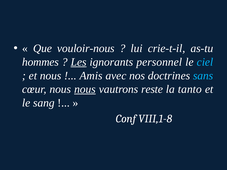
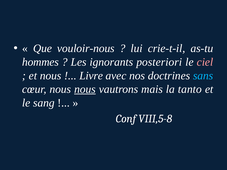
Les underline: present -> none
personnel: personnel -> posteriori
ciel colour: light blue -> pink
Amis: Amis -> Livre
reste: reste -> mais
VIII,1-8: VIII,1-8 -> VIII,5-8
